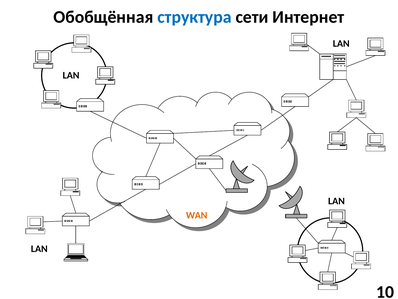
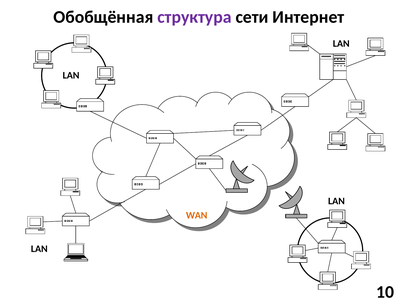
структура colour: blue -> purple
